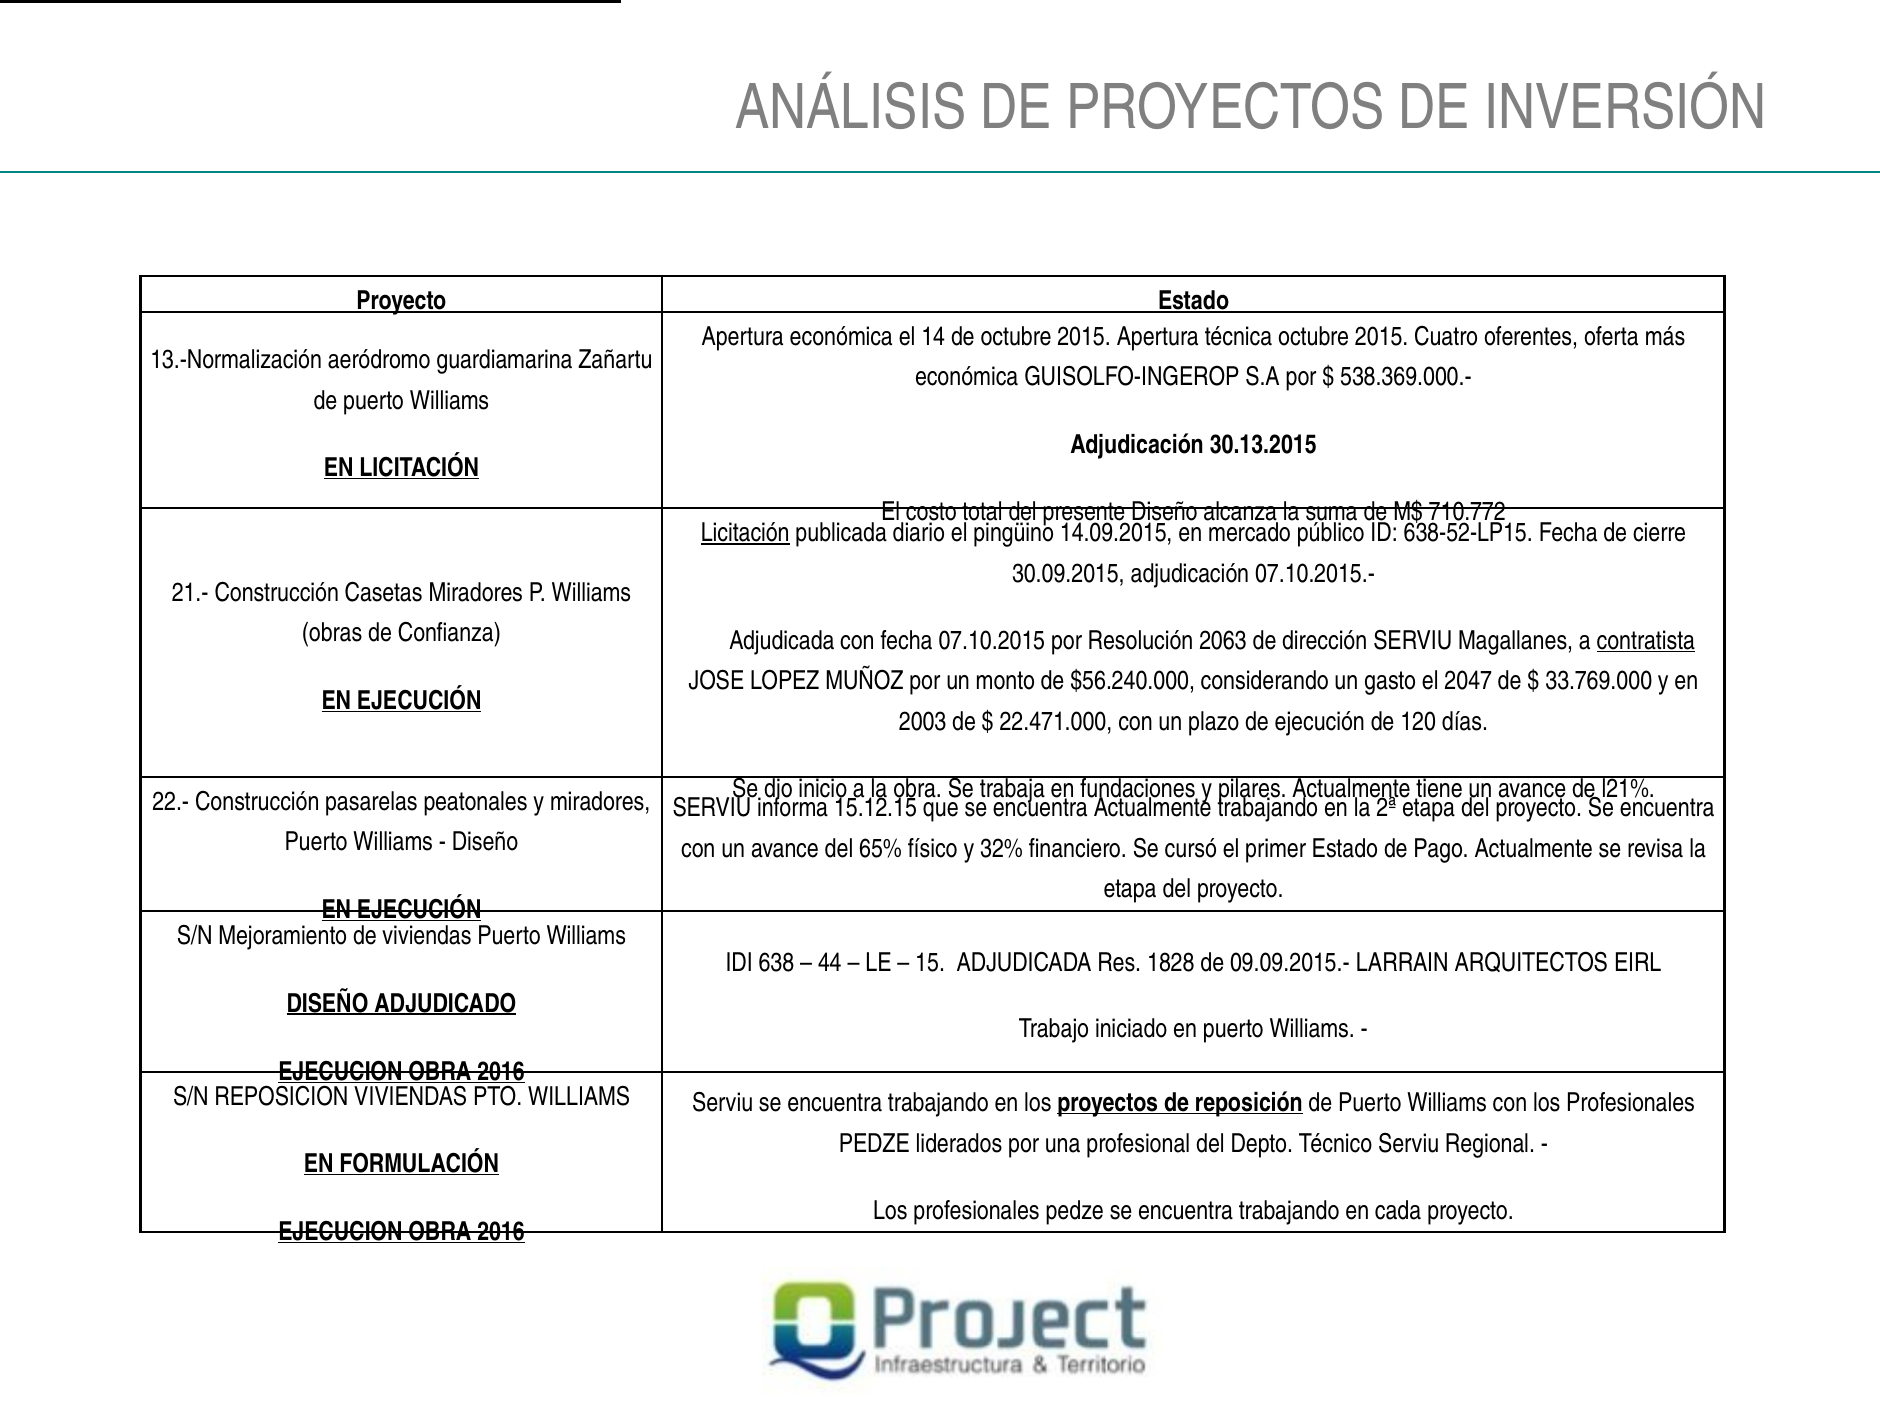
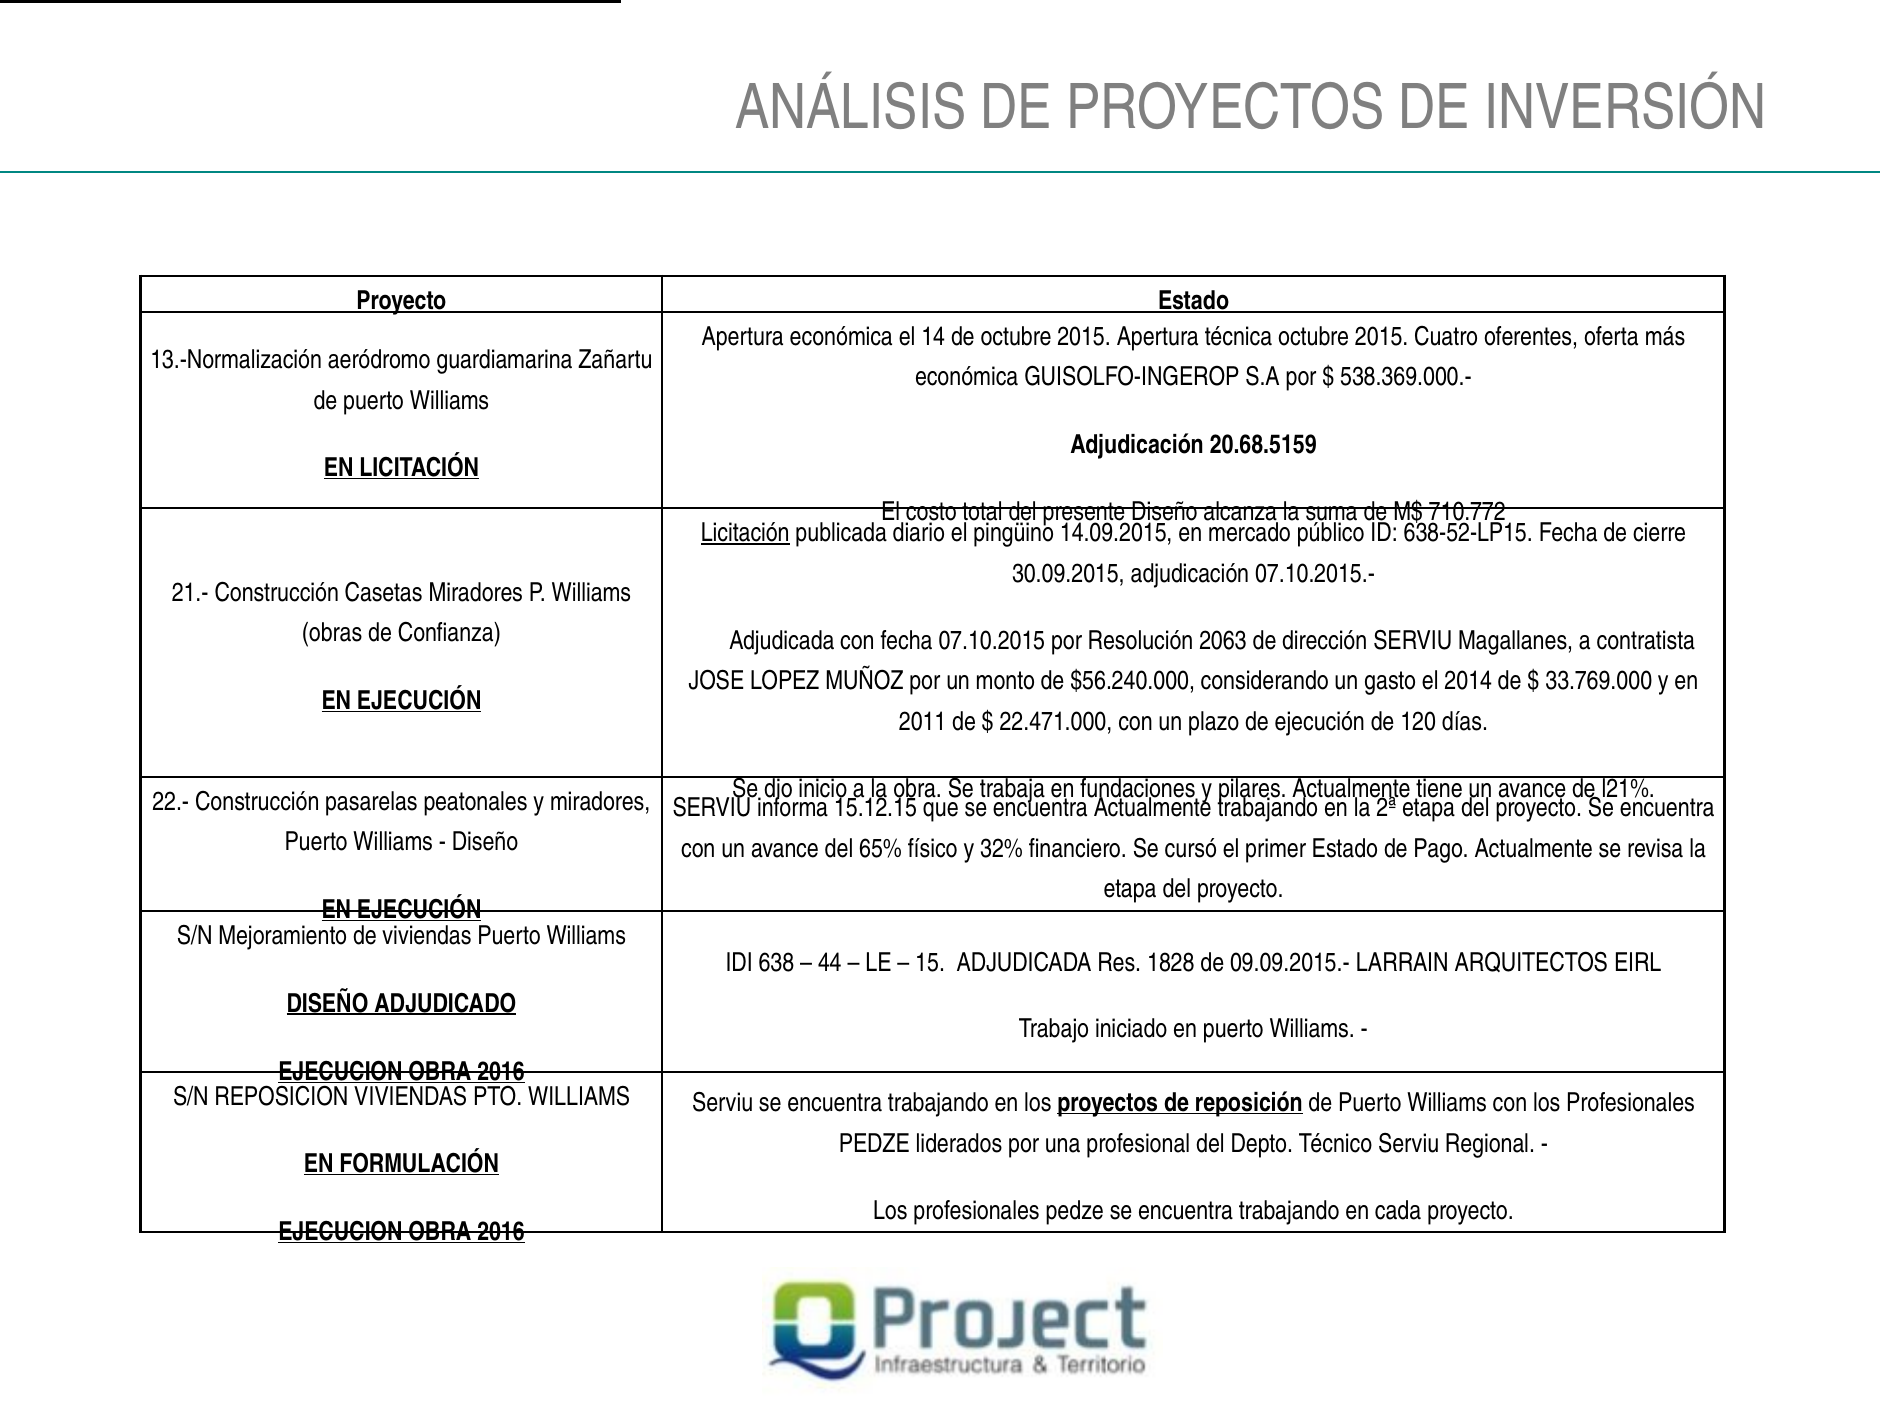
30.13.2015: 30.13.2015 -> 20.68.5159
contratista underline: present -> none
2047: 2047 -> 2014
2003: 2003 -> 2011
